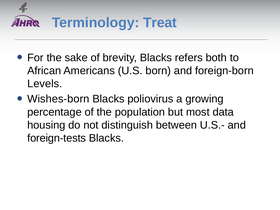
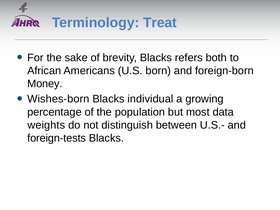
Levels: Levels -> Money
poliovirus: poliovirus -> individual
housing: housing -> weights
